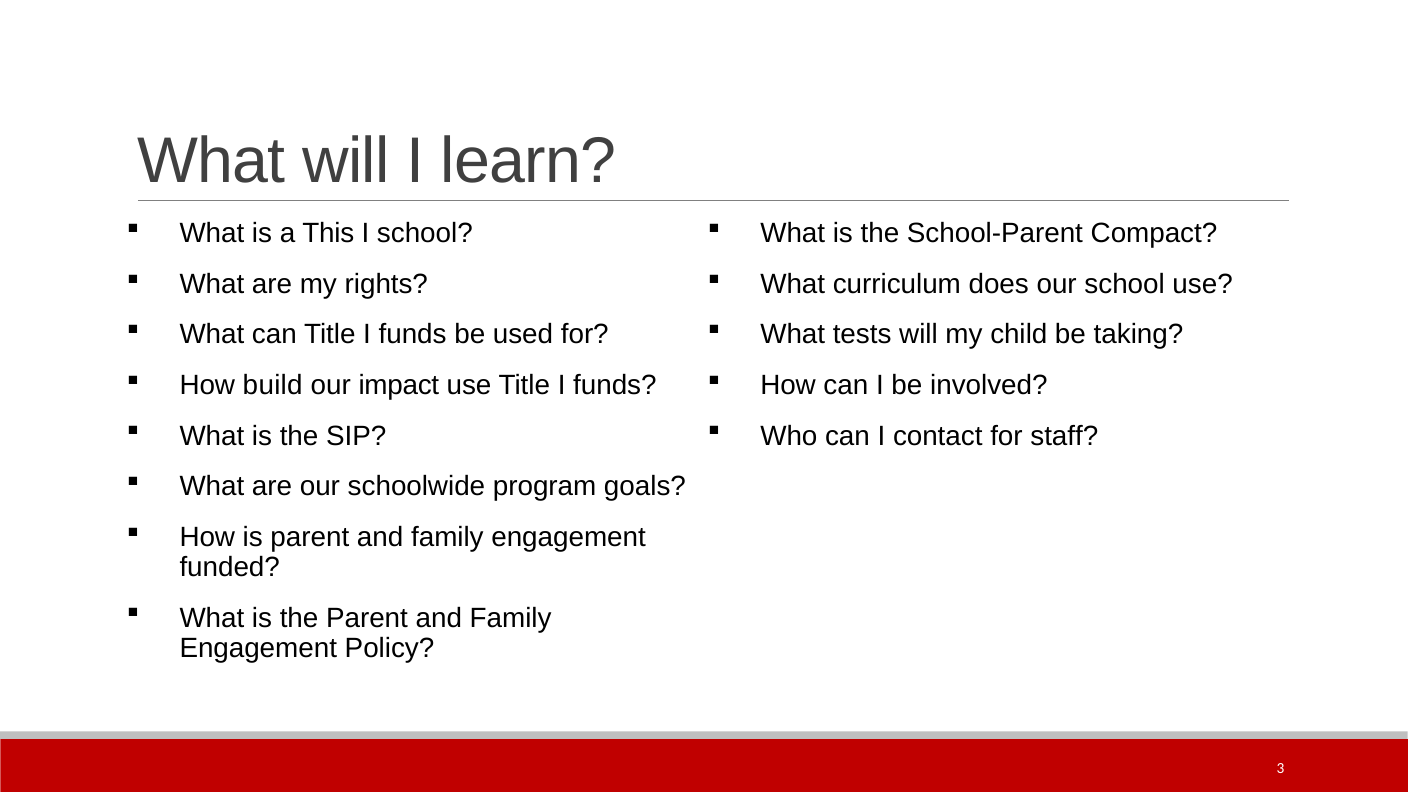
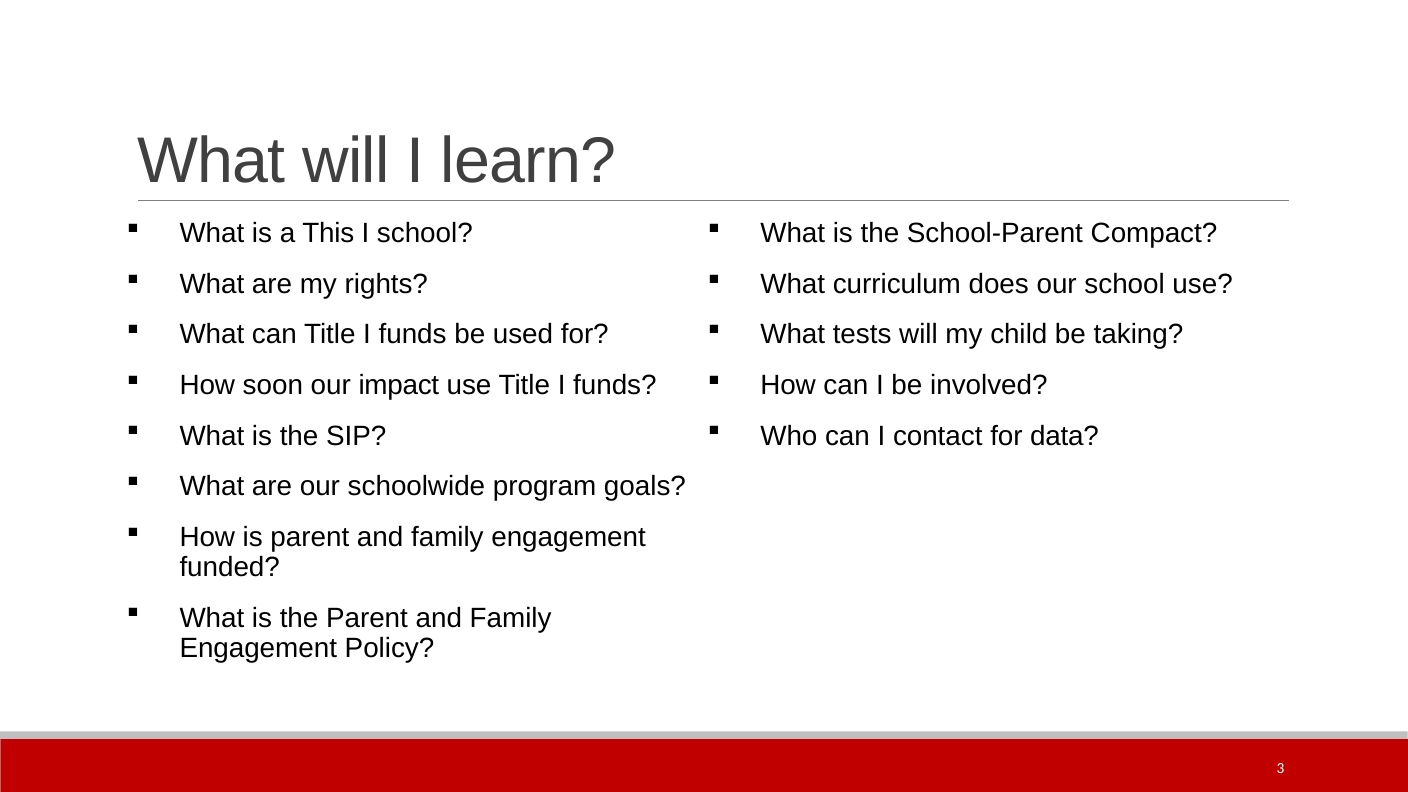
build: build -> soon
staff: staff -> data
